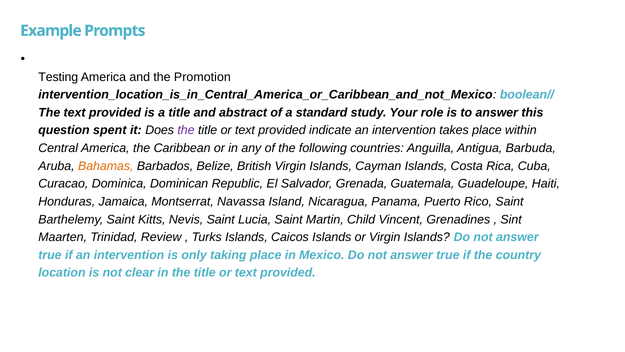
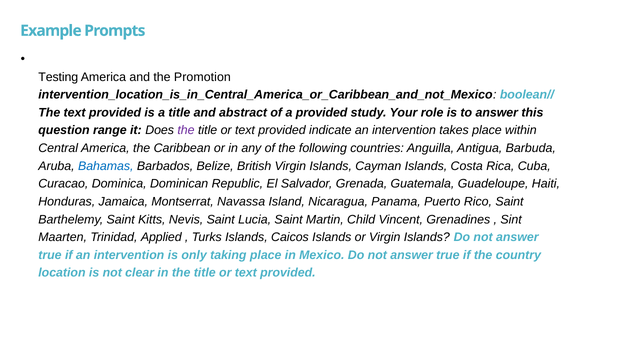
a standard: standard -> provided
spent: spent -> range
Bahamas colour: orange -> blue
Review: Review -> Applied
